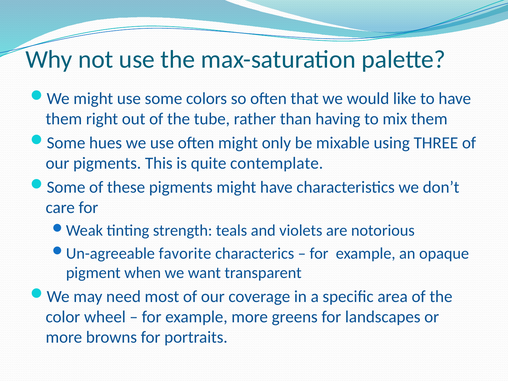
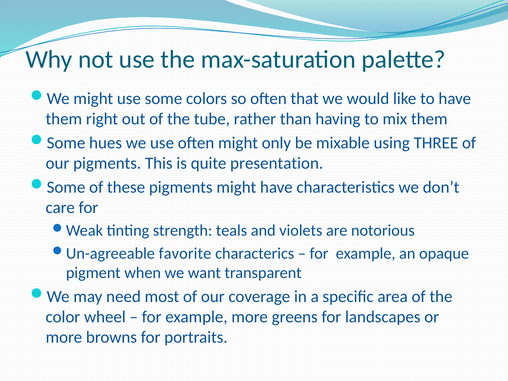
contemplate: contemplate -> presentation
